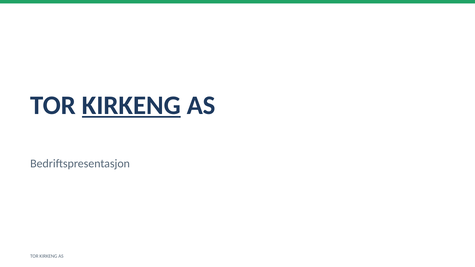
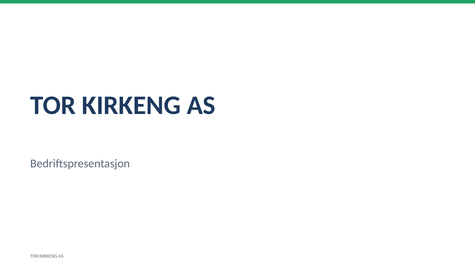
KIRKENG at (131, 105) underline: present -> none
